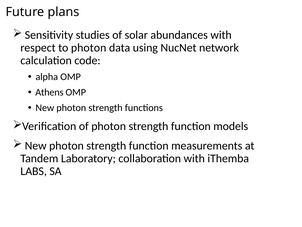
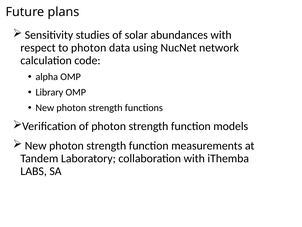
Athens: Athens -> Library
